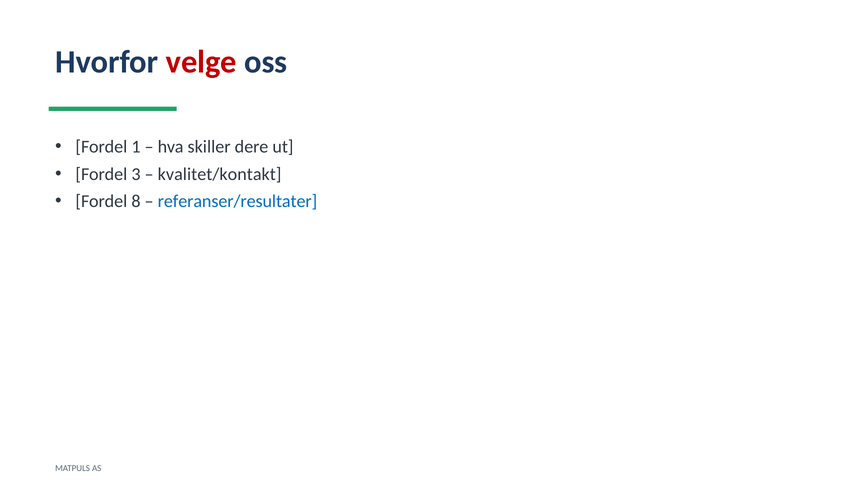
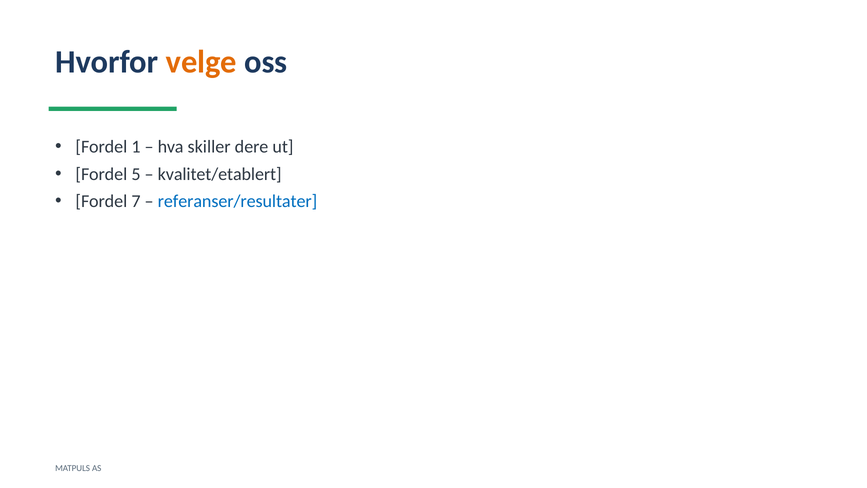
velge colour: red -> orange
3: 3 -> 5
kvalitet/kontakt: kvalitet/kontakt -> kvalitet/etablert
8: 8 -> 7
